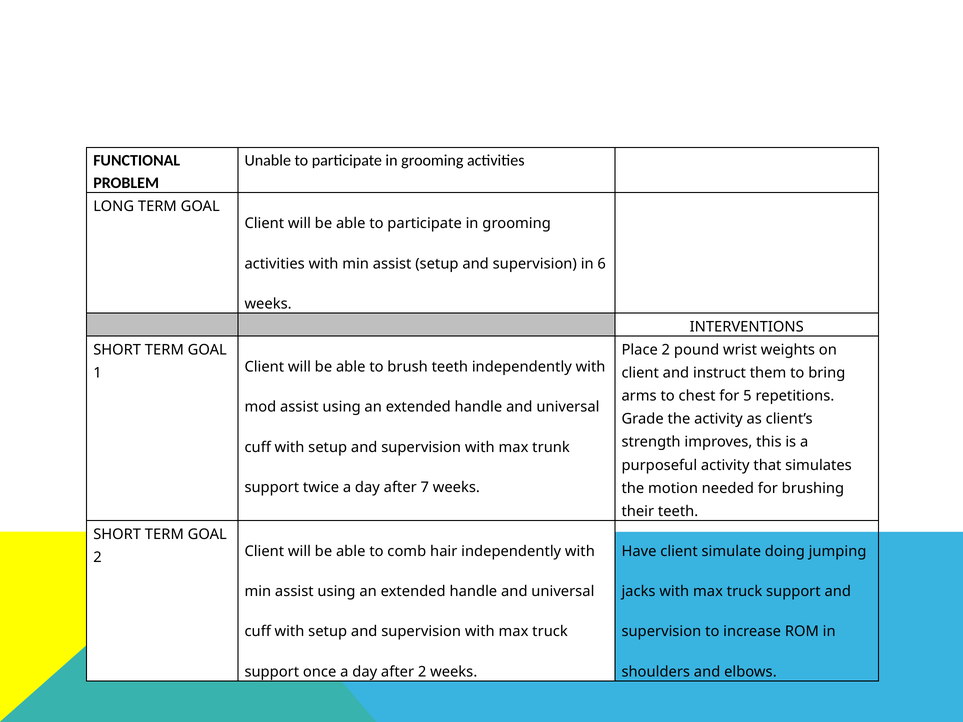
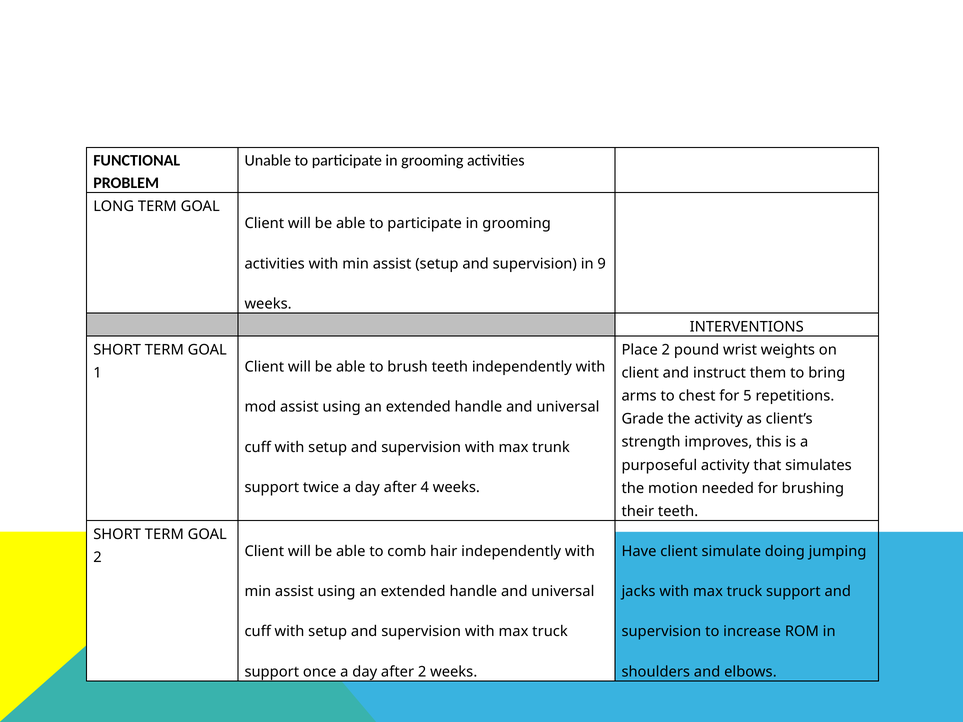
6: 6 -> 9
7: 7 -> 4
